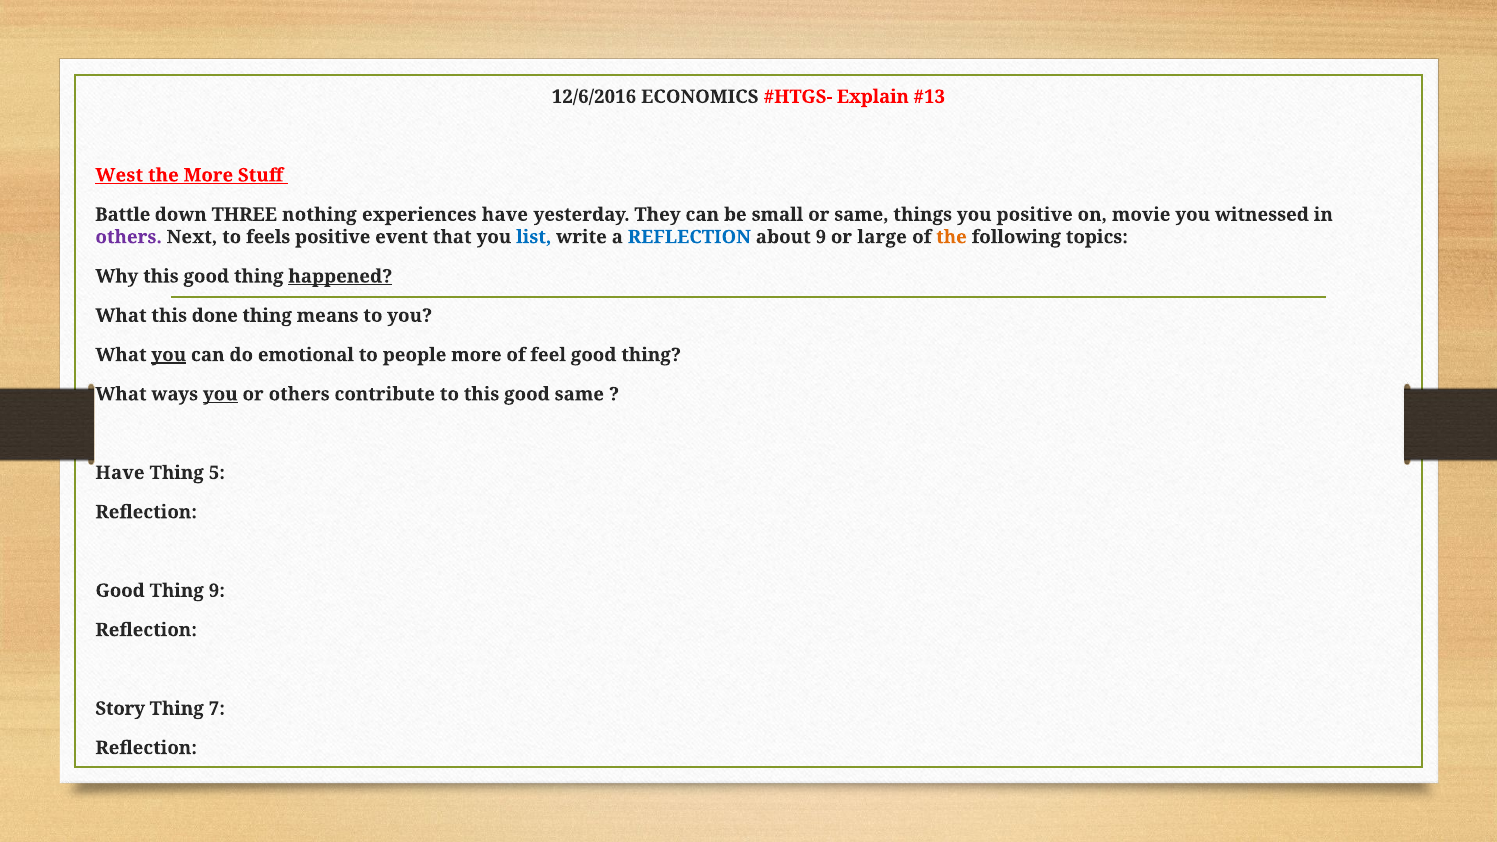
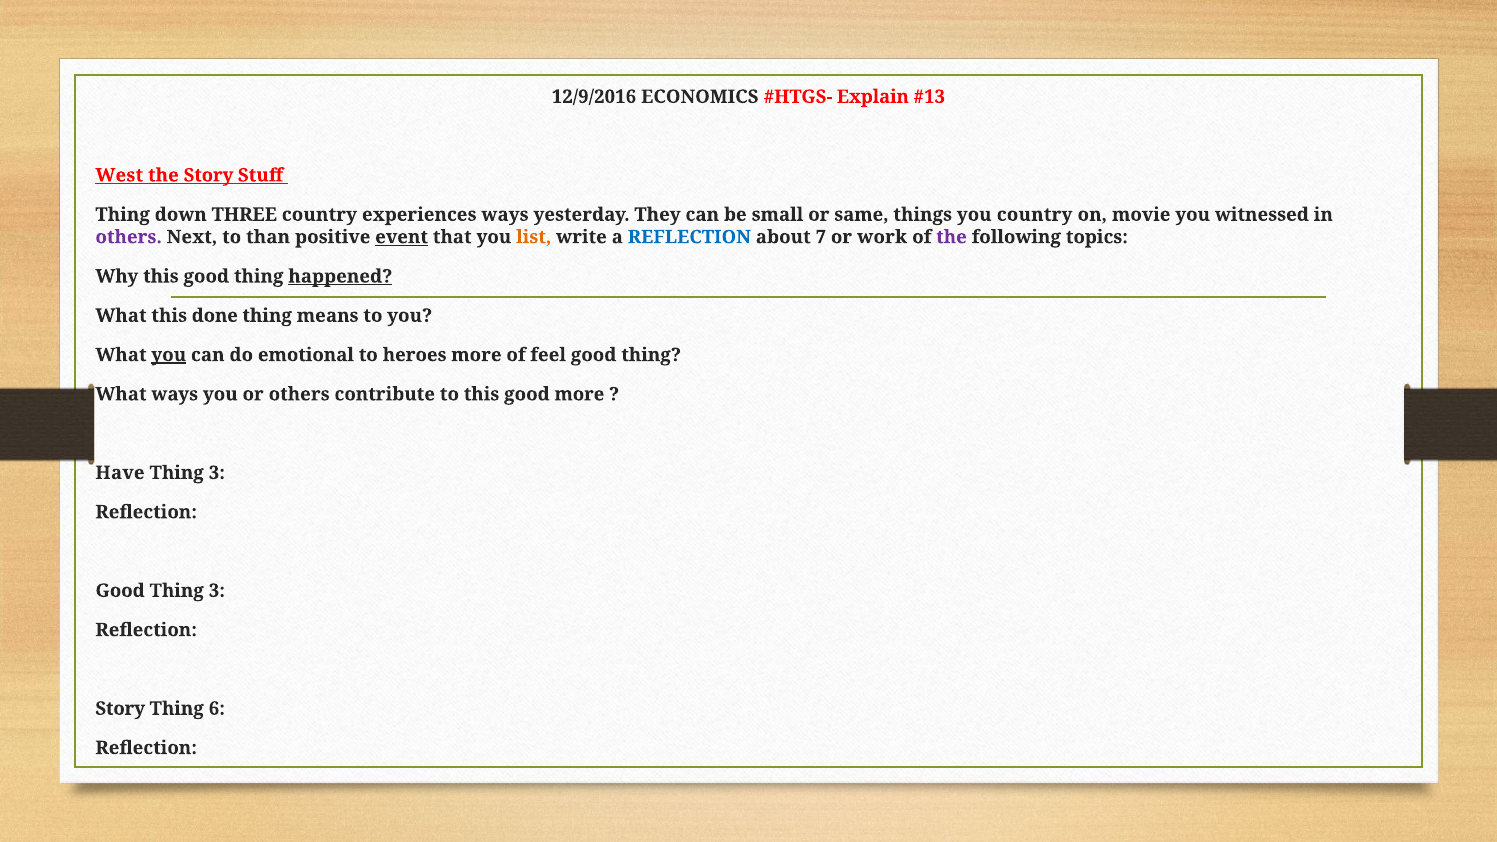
12/6/2016: 12/6/2016 -> 12/9/2016
the More: More -> Story
Battle at (123, 215): Battle -> Thing
THREE nothing: nothing -> country
experiences have: have -> ways
you positive: positive -> country
feels: feels -> than
event underline: none -> present
list colour: blue -> orange
about 9: 9 -> 7
large: large -> work
the at (951, 237) colour: orange -> purple
people: people -> heroes
you at (220, 394) underline: present -> none
good same: same -> more
5 at (217, 473): 5 -> 3
Good Thing 9: 9 -> 3
7: 7 -> 6
